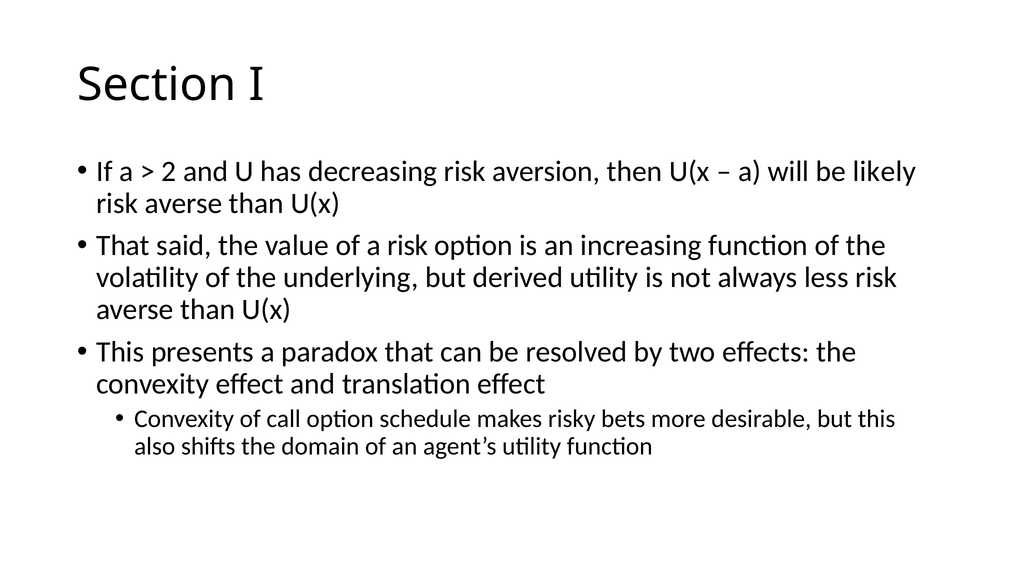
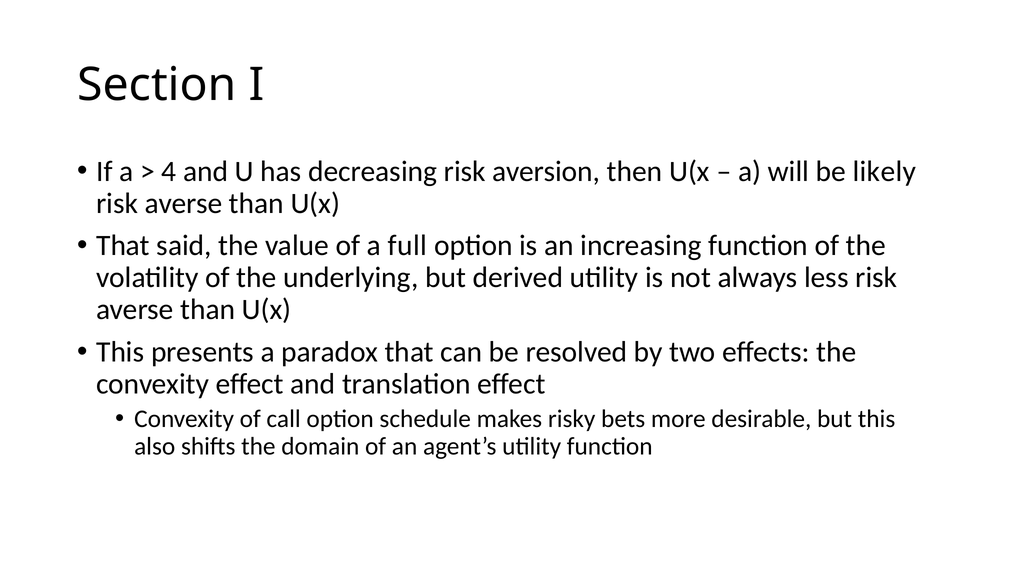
2: 2 -> 4
a risk: risk -> full
